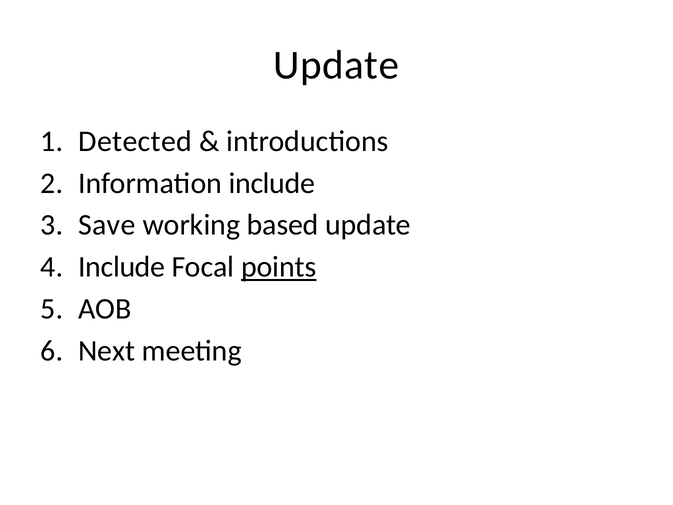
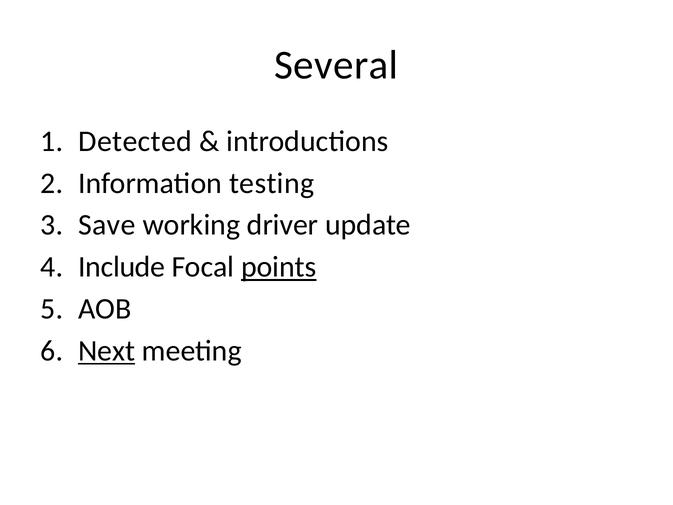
Update at (336, 65): Update -> Several
Information include: include -> testing
based: based -> driver
Next underline: none -> present
